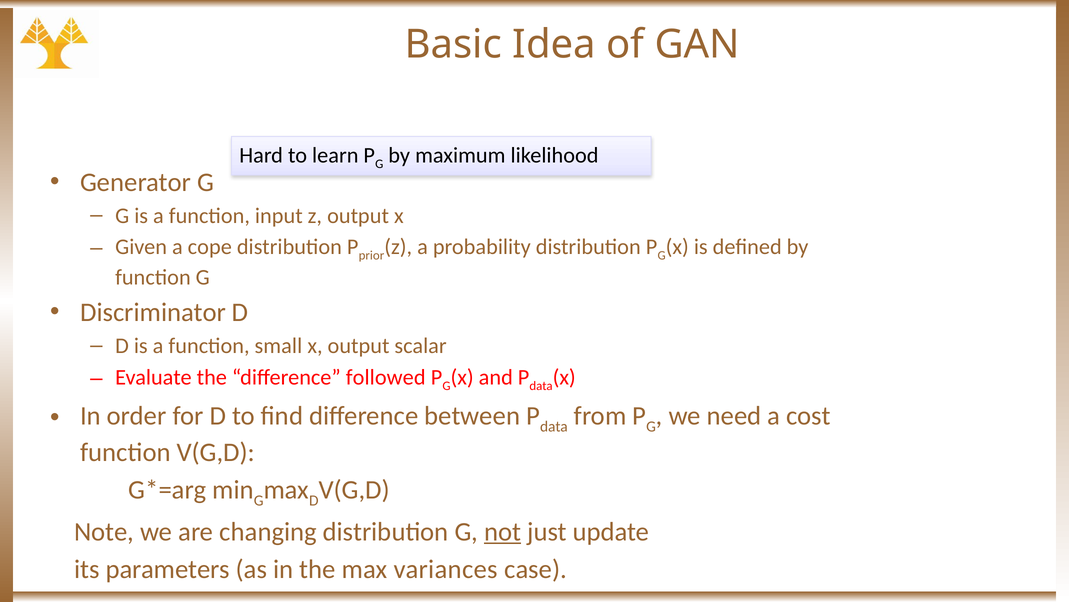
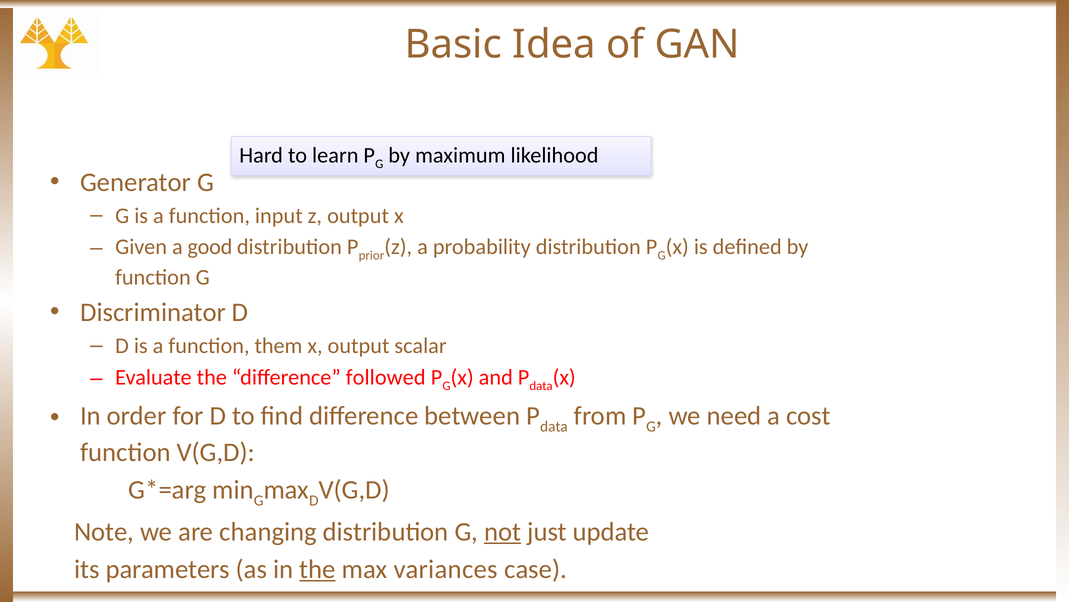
cope: cope -> good
small: small -> them
the at (318, 569) underline: none -> present
